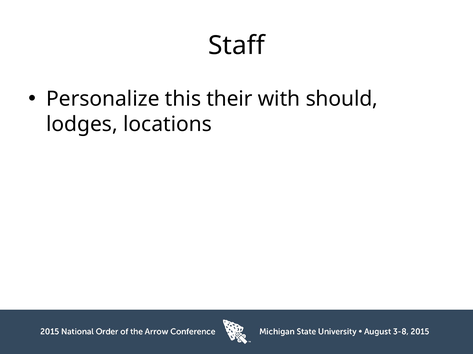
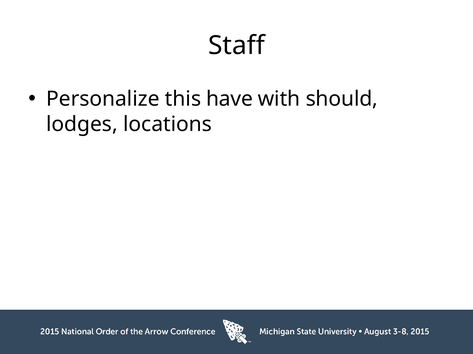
their: their -> have
